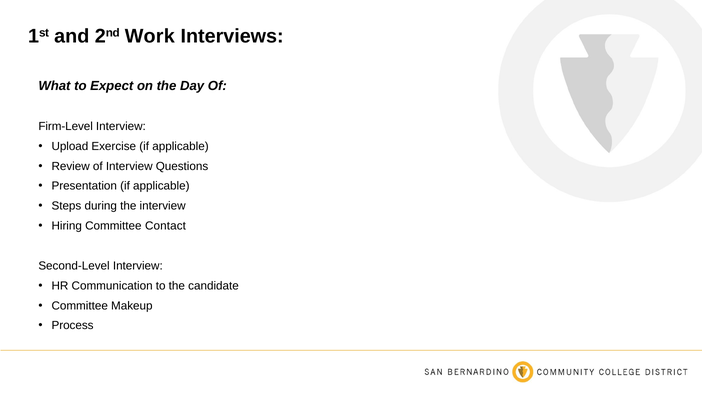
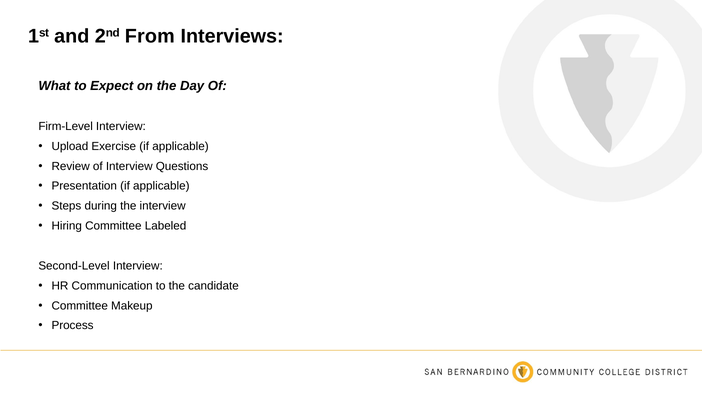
Work: Work -> From
Contact: Contact -> Labeled
